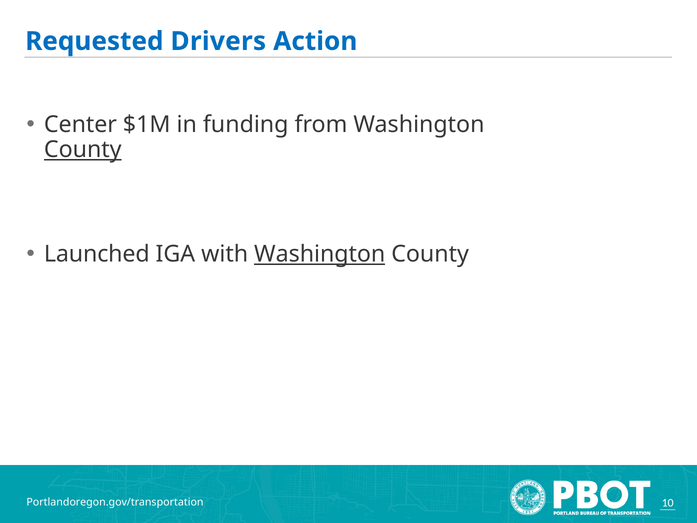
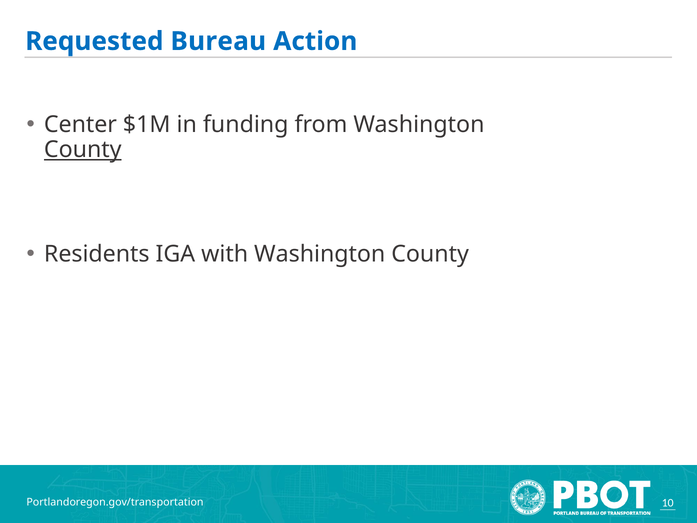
Drivers: Drivers -> Bureau
Launched: Launched -> Residents
Washington at (320, 254) underline: present -> none
